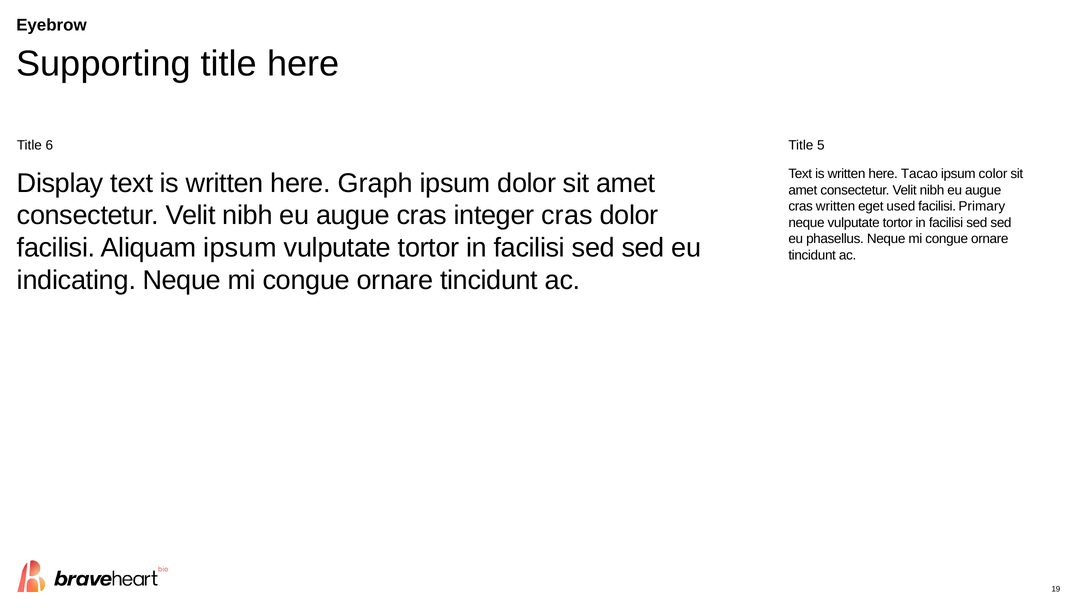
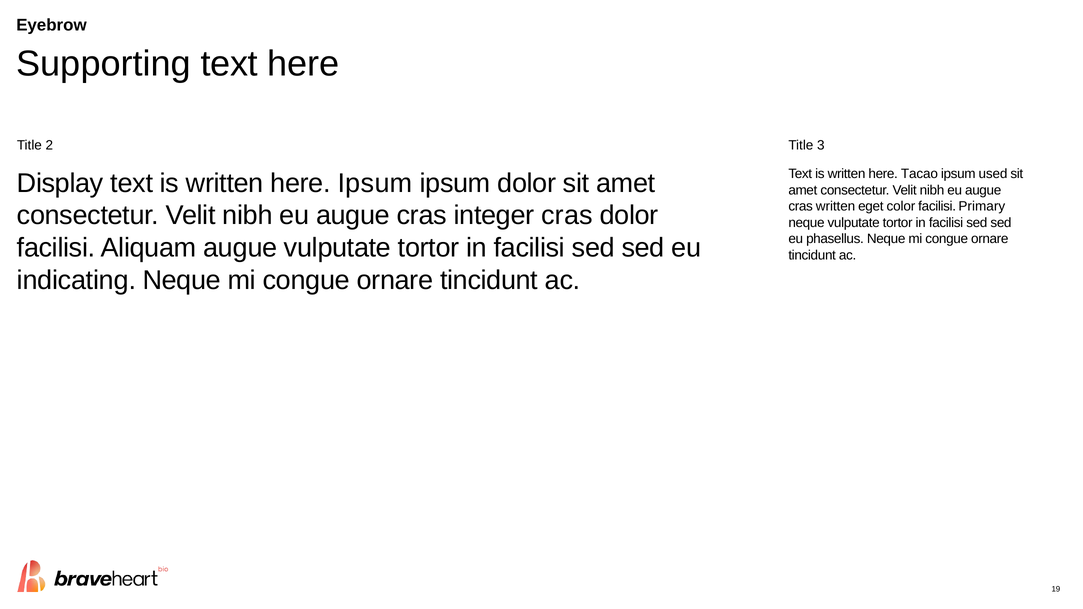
Supporting title: title -> text
6: 6 -> 2
5: 5 -> 3
color: color -> used
here Graph: Graph -> Ipsum
used: used -> color
Aliquam ipsum: ipsum -> augue
